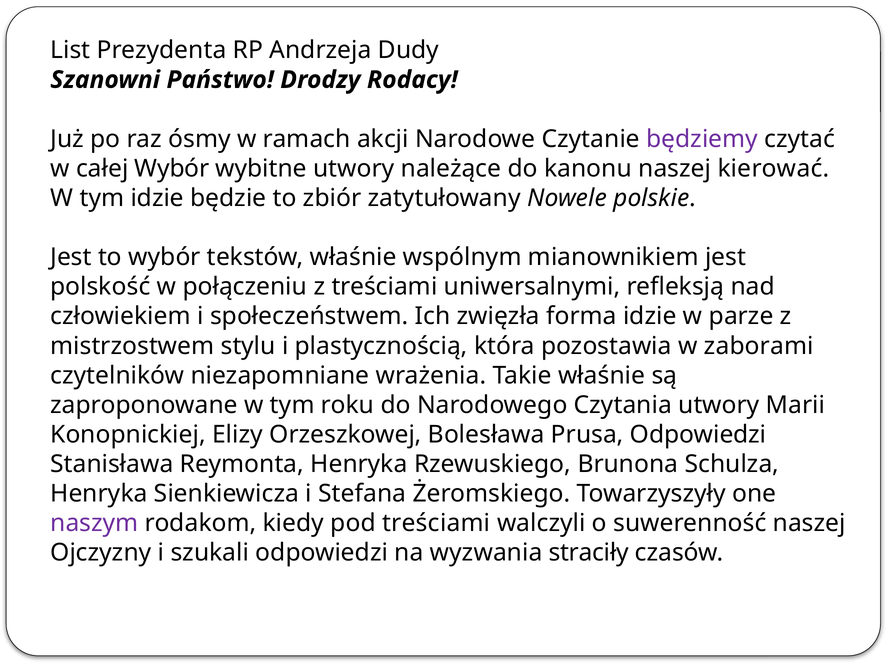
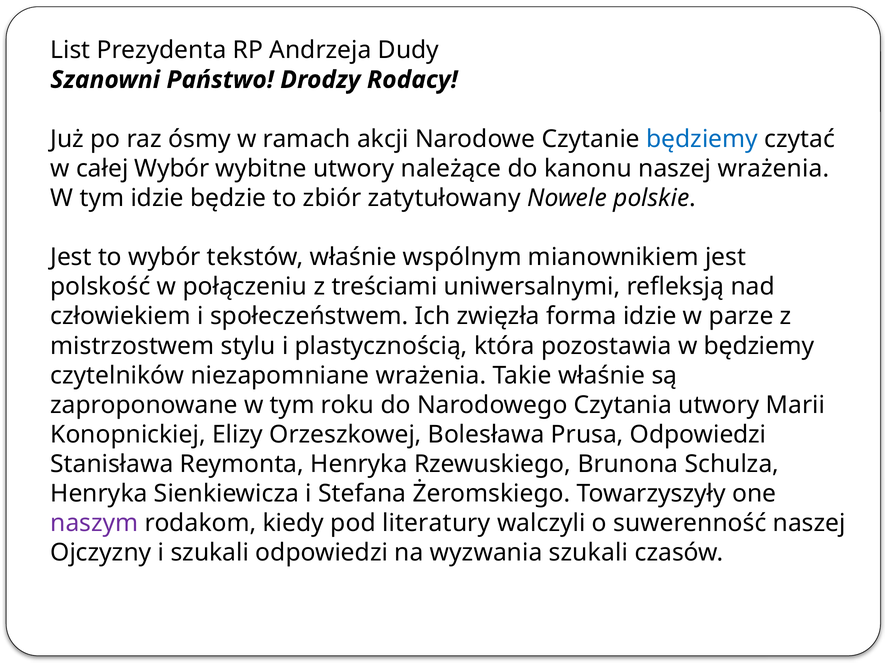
będziemy at (702, 139) colour: purple -> blue
naszej kierować: kierować -> wrażenia
w zaborami: zaborami -> będziemy
pod treściami: treściami -> literatury
wyzwania straciły: straciły -> szukali
